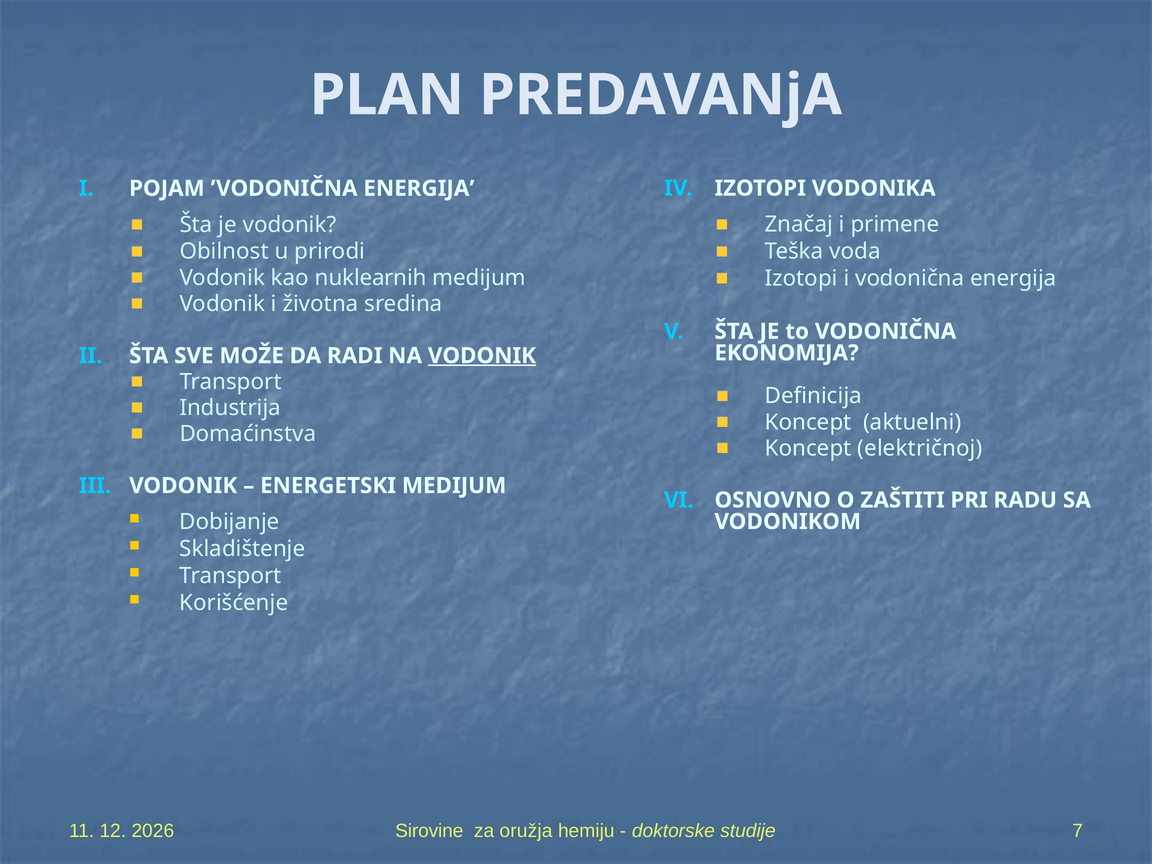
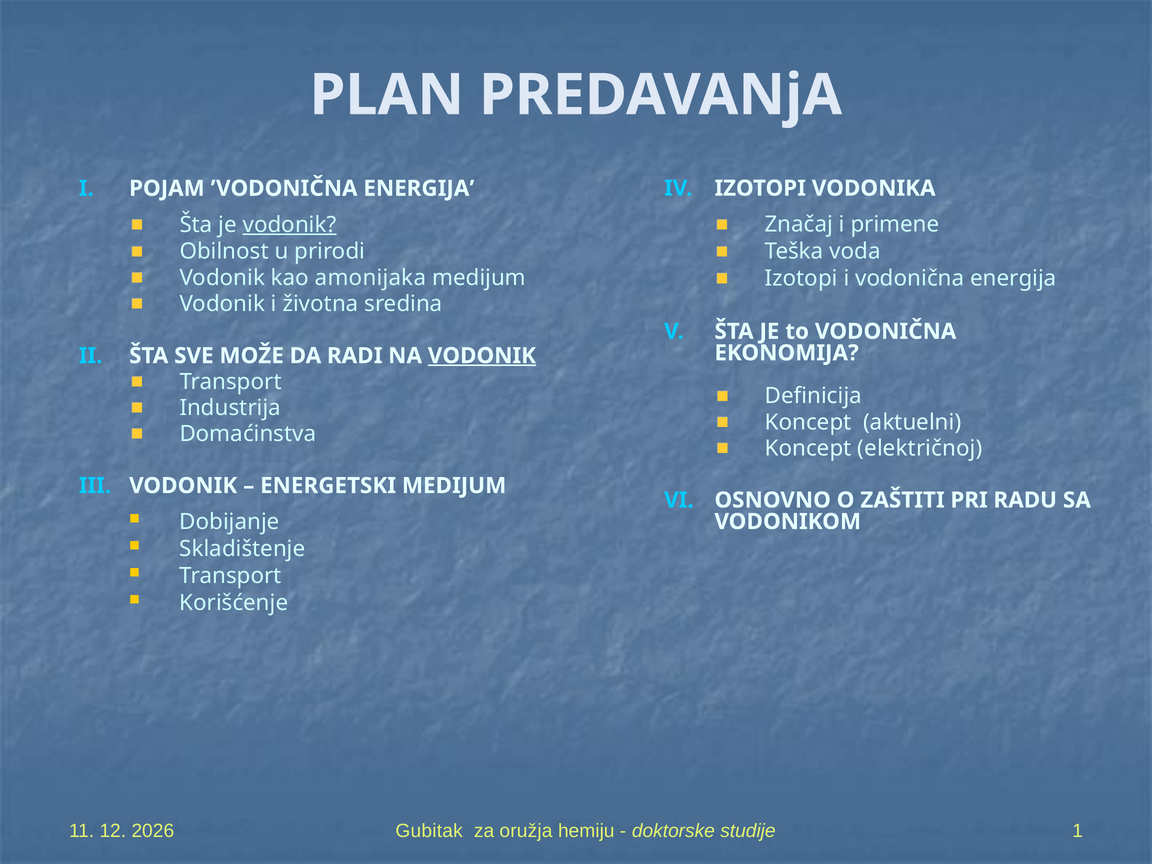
vodonik at (290, 225) underline: none -> present
nuklearnih: nuklearnih -> amonijaka
Sirovine: Sirovine -> Gubitak
7: 7 -> 1
